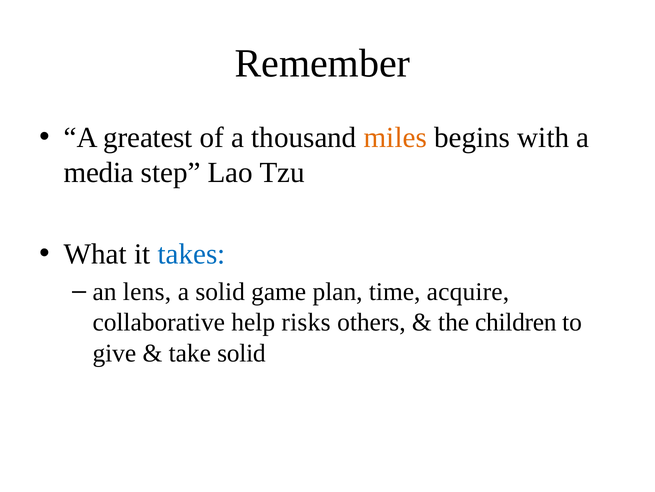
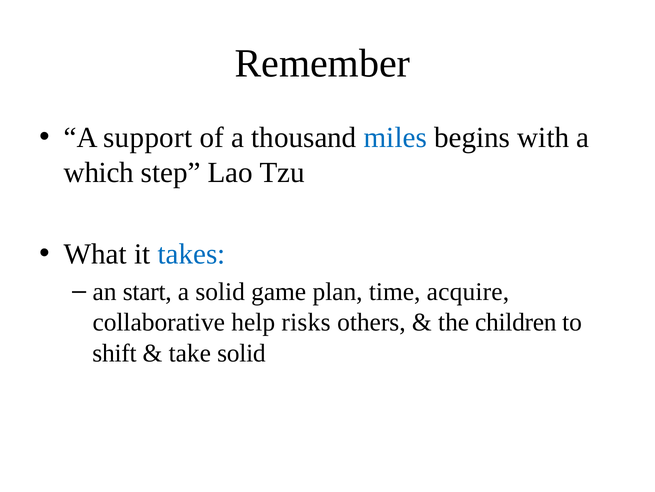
greatest: greatest -> support
miles colour: orange -> blue
media: media -> which
lens: lens -> start
give: give -> shift
